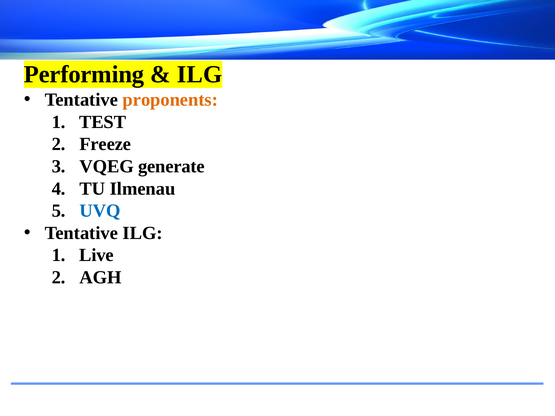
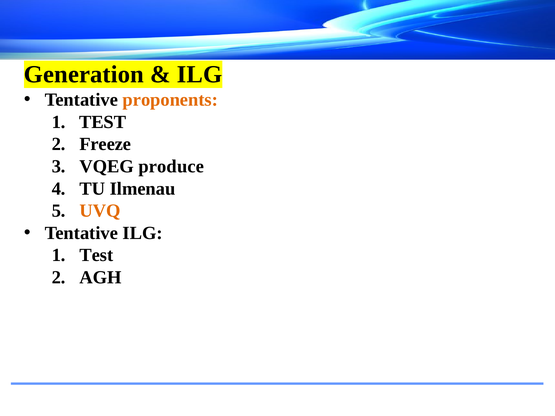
Performing: Performing -> Generation
generate: generate -> produce
UVQ colour: blue -> orange
Live at (96, 255): Live -> Test
